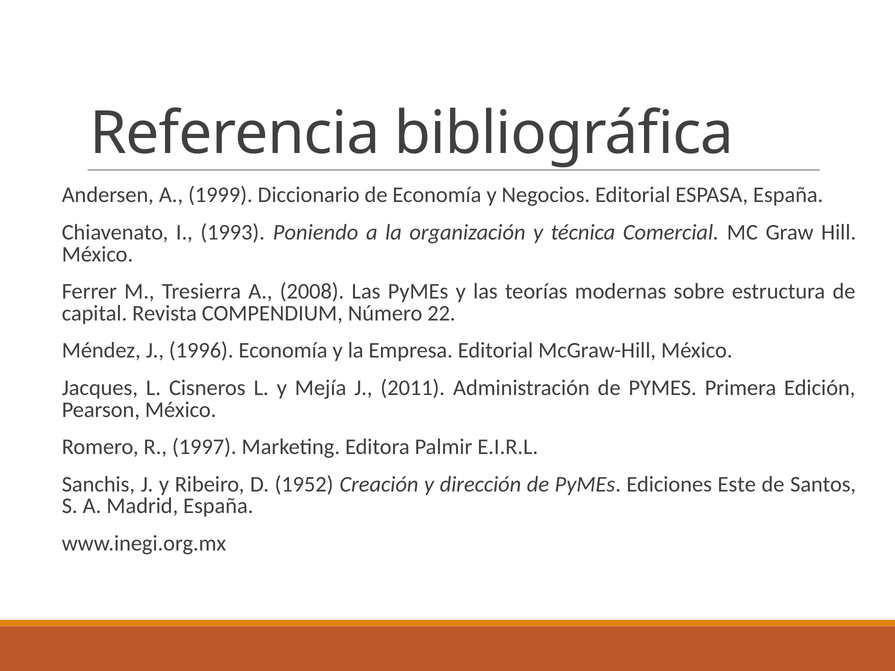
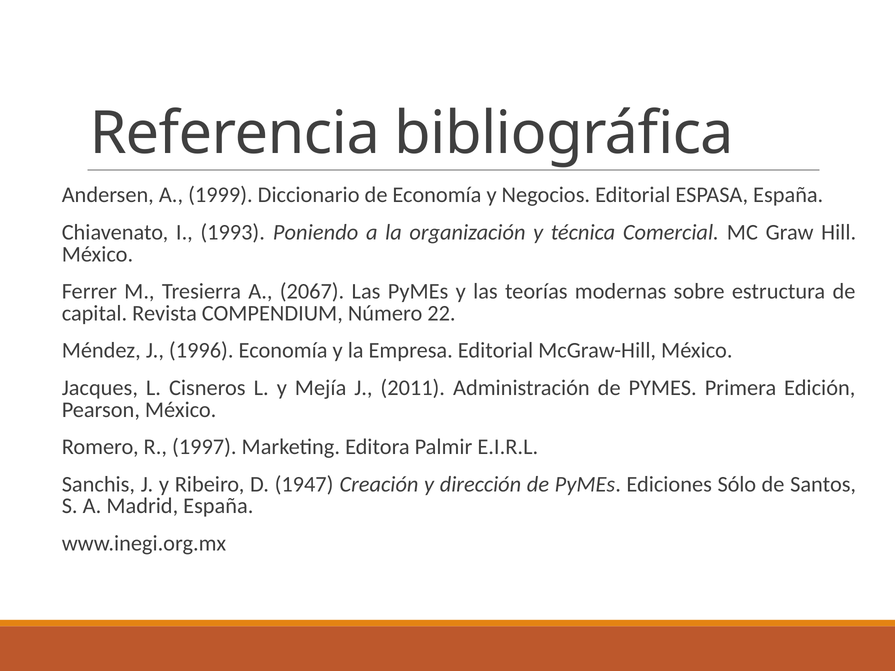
2008: 2008 -> 2067
1952: 1952 -> 1947
Este: Este -> Sólo
